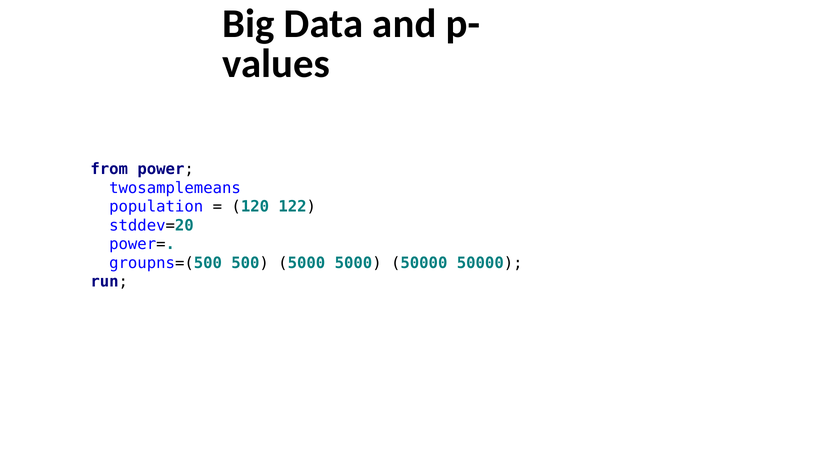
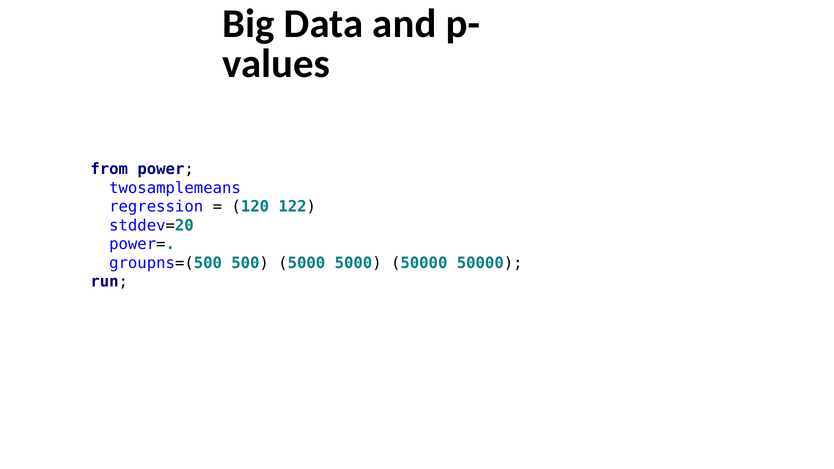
population: population -> regression
